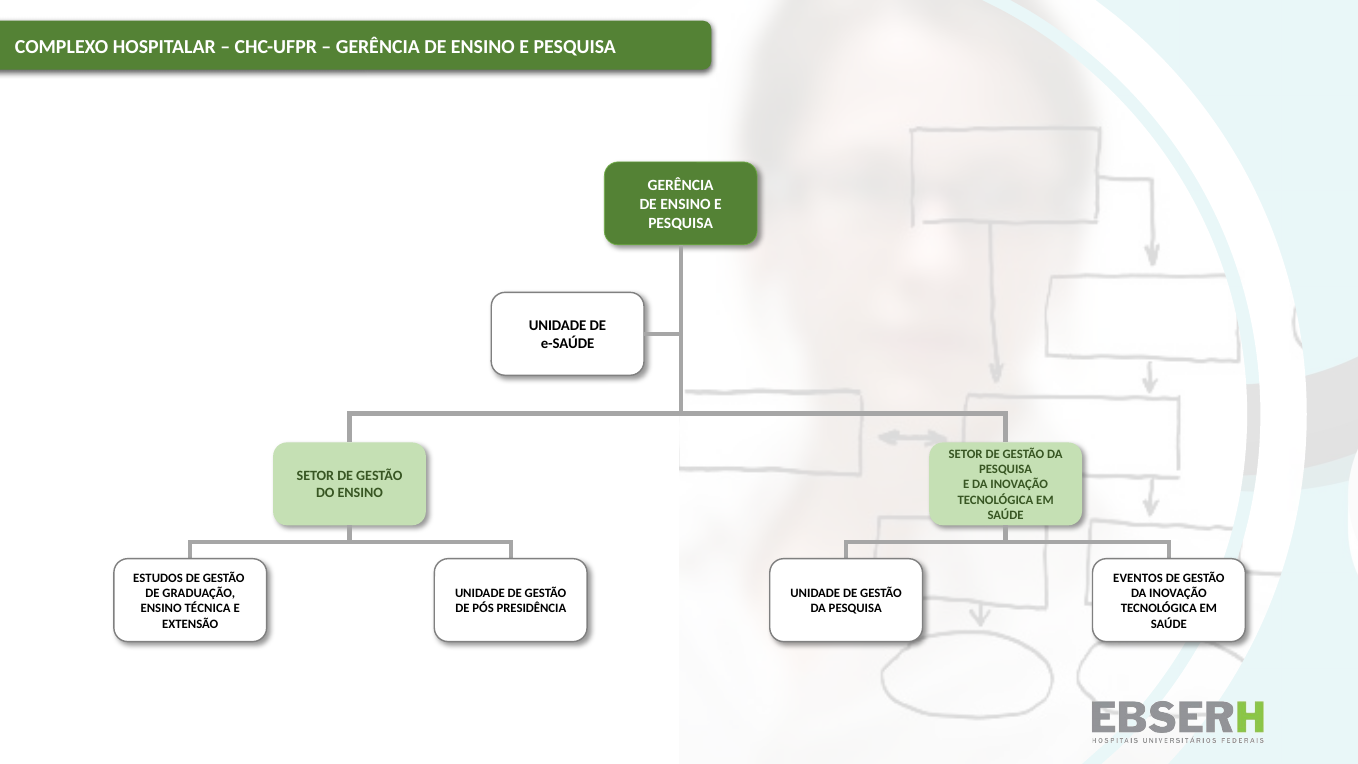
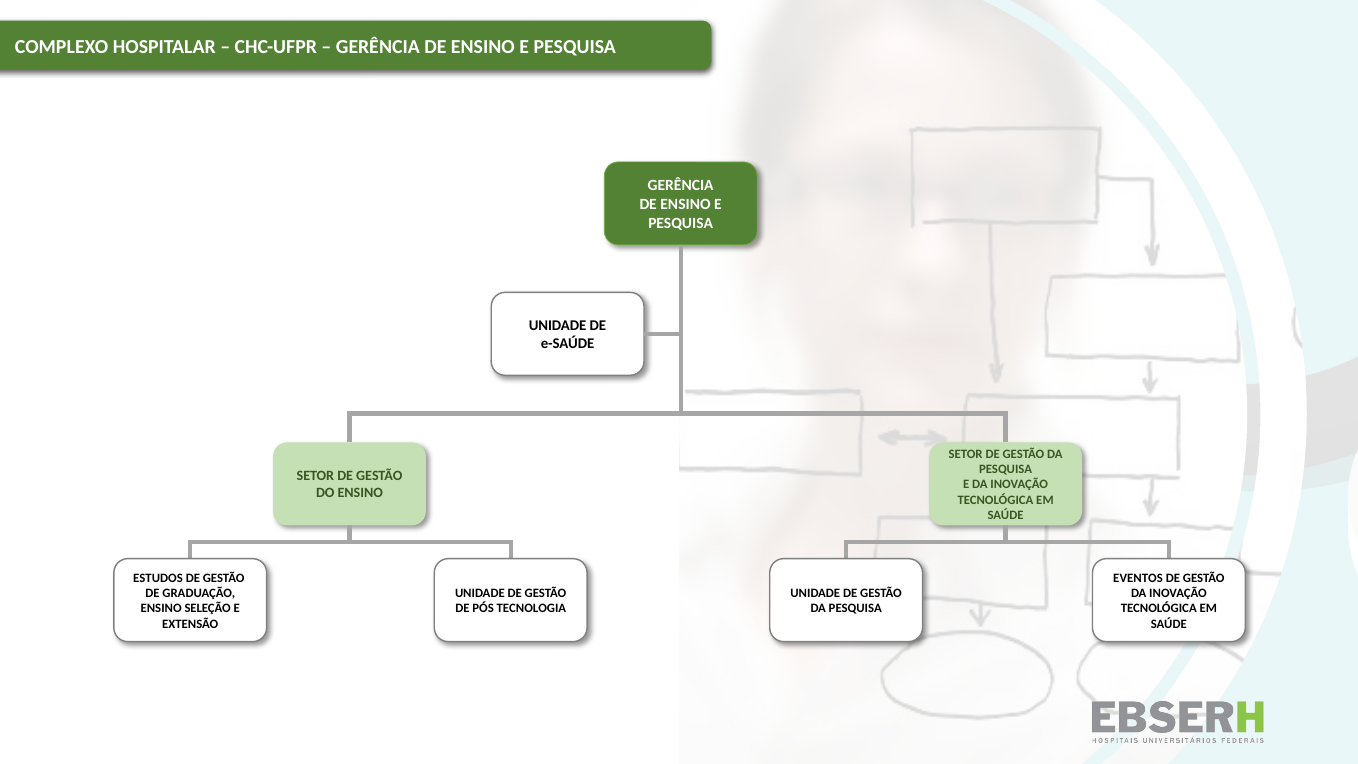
TÉCNICA: TÉCNICA -> SELEÇÃO
PRESIDÊNCIA: PRESIDÊNCIA -> TECNOLOGIA
